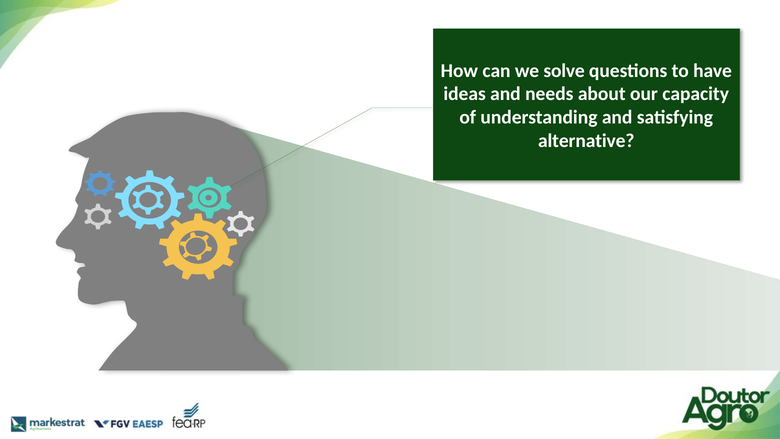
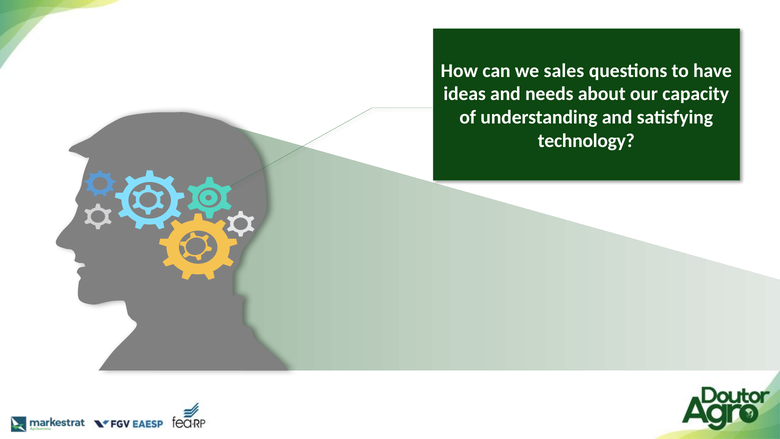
solve: solve -> sales
alternative: alternative -> technology
